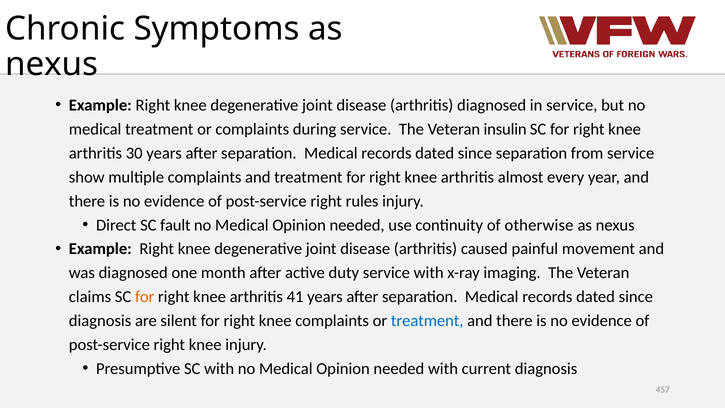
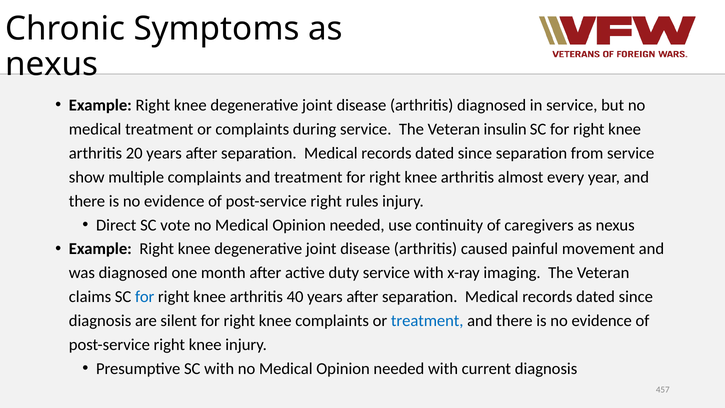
30: 30 -> 20
fault: fault -> vote
otherwise: otherwise -> caregivers
for at (145, 297) colour: orange -> blue
41: 41 -> 40
